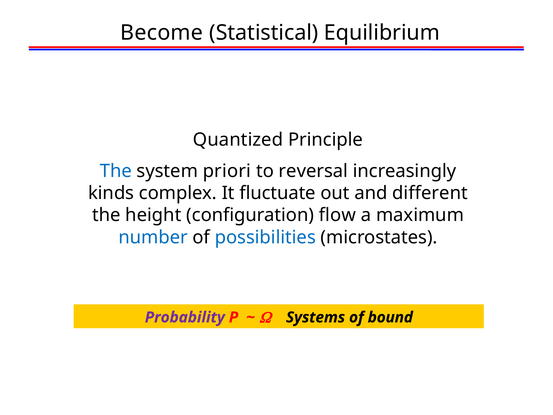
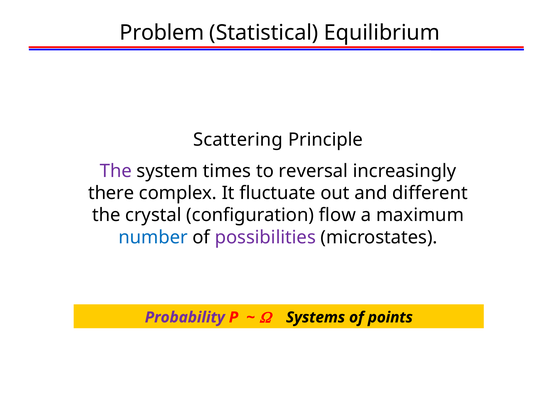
Become: Become -> Problem
Quantized: Quantized -> Scattering
The at (116, 171) colour: blue -> purple
priori: priori -> times
kinds: kinds -> there
height: height -> crystal
possibilities colour: blue -> purple
bound: bound -> points
